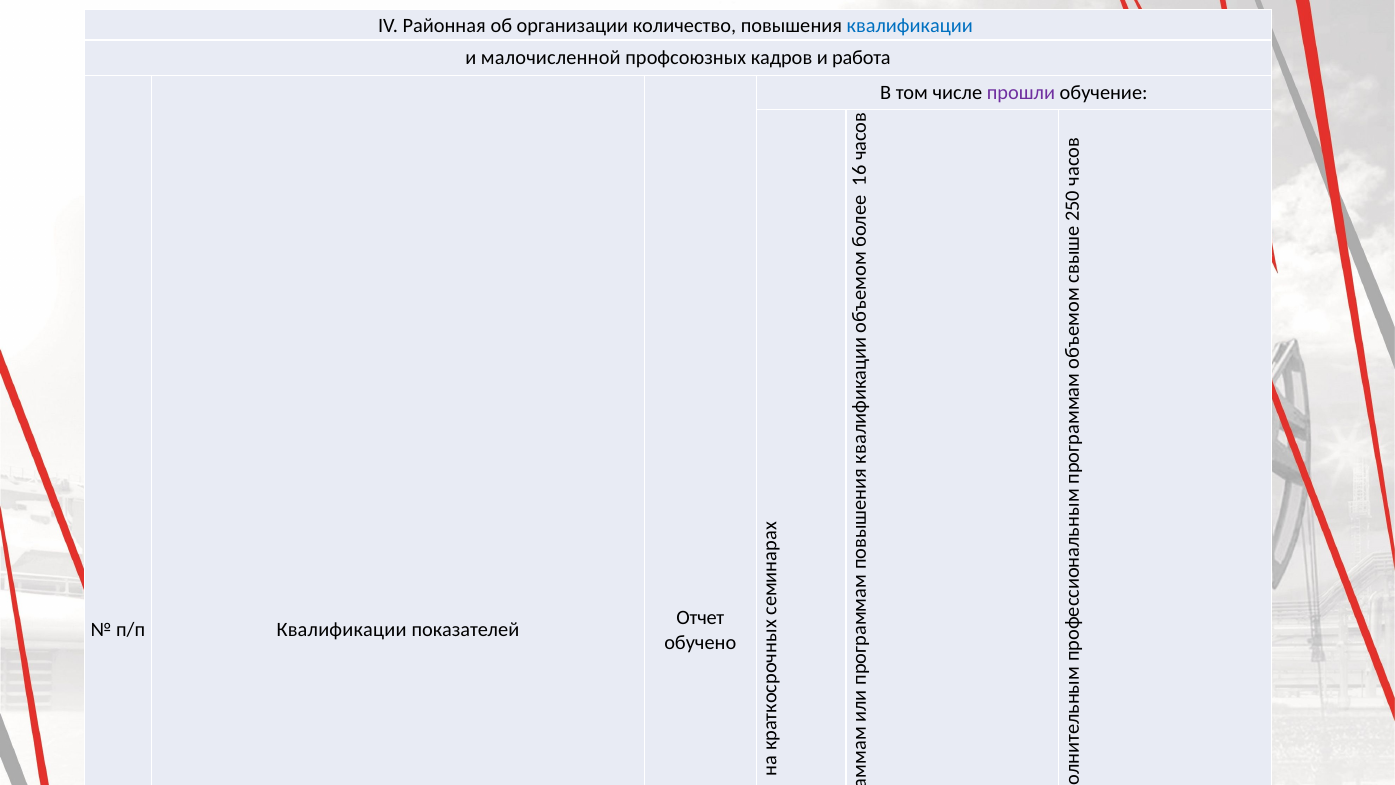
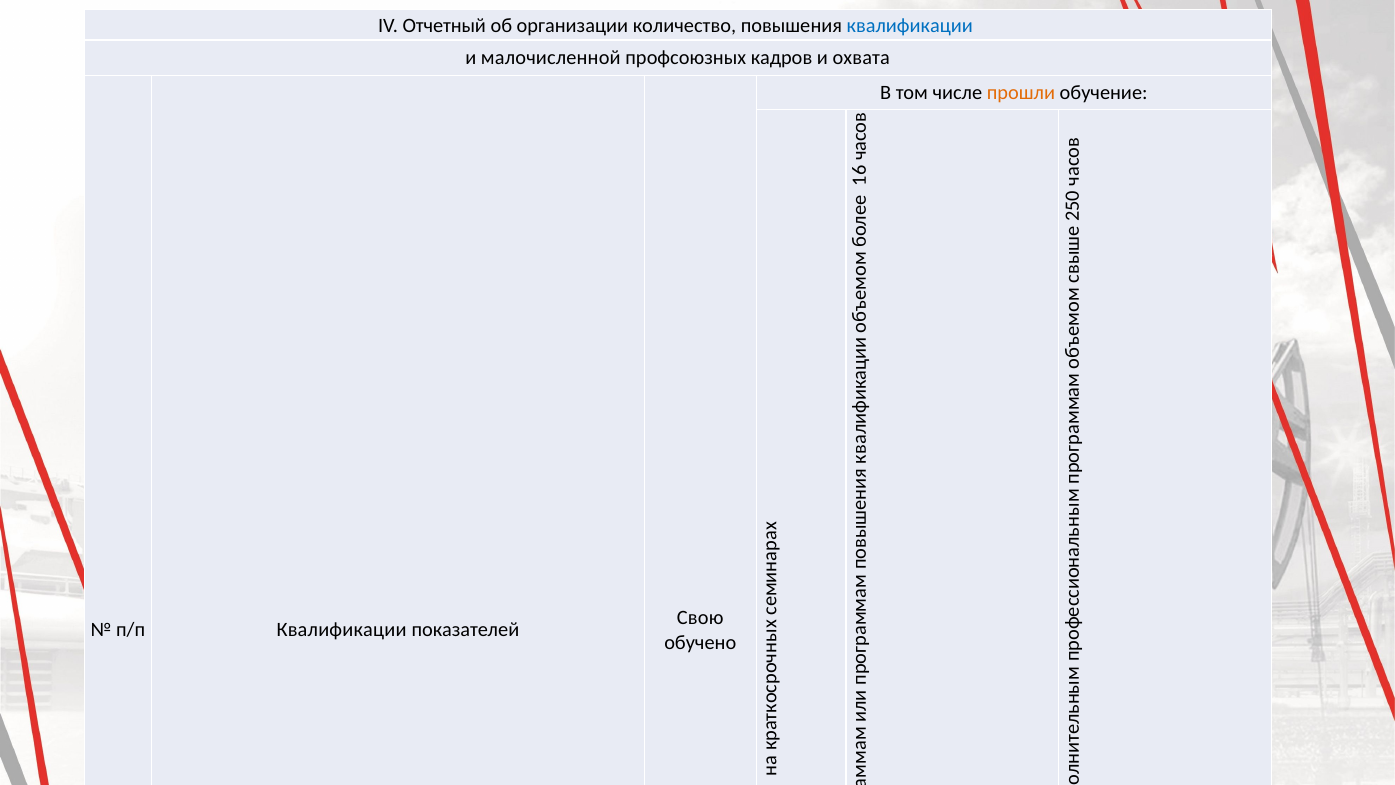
Районная: Районная -> Отчетный
работа: работа -> охвата
прошли colour: purple -> orange
Отчет: Отчет -> Свою
